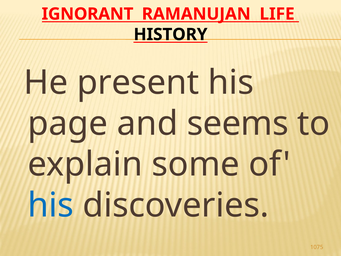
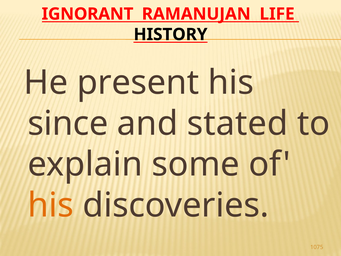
page: page -> since
seems: seems -> stated
his at (51, 205) colour: blue -> orange
